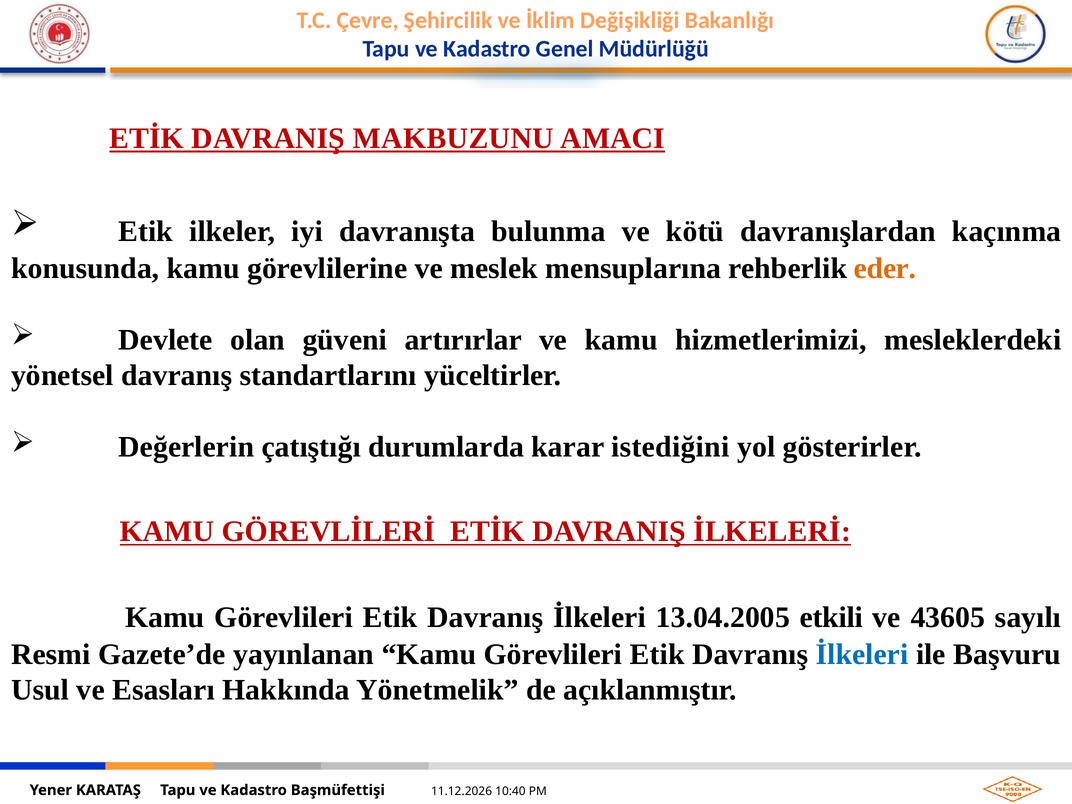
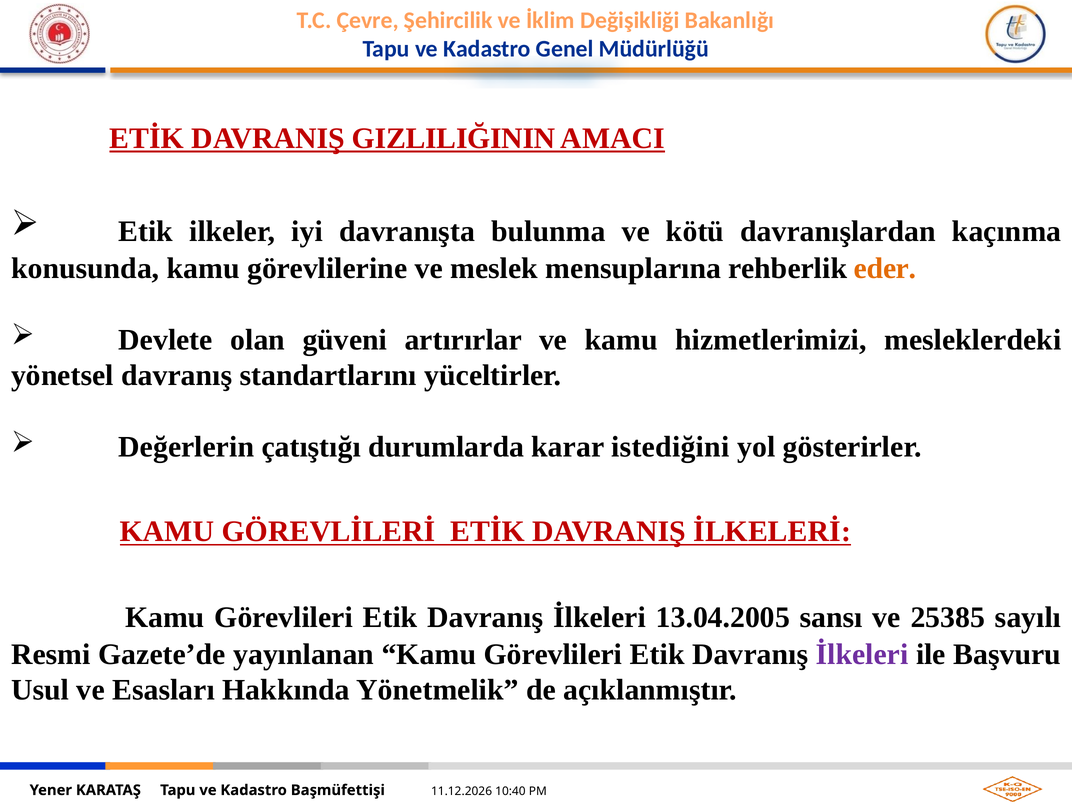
MAKBUZUNU: MAKBUZUNU -> GIZLILIĞININ
etkili: etkili -> sansı
43605: 43605 -> 25385
İlkeleri at (862, 654) colour: blue -> purple
